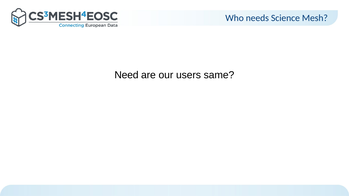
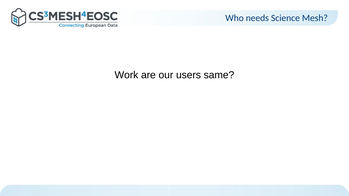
Need: Need -> Work
